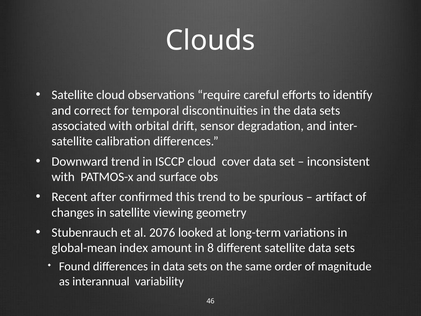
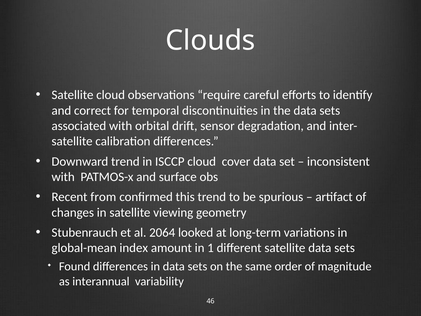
after: after -> from
2076: 2076 -> 2064
8: 8 -> 1
